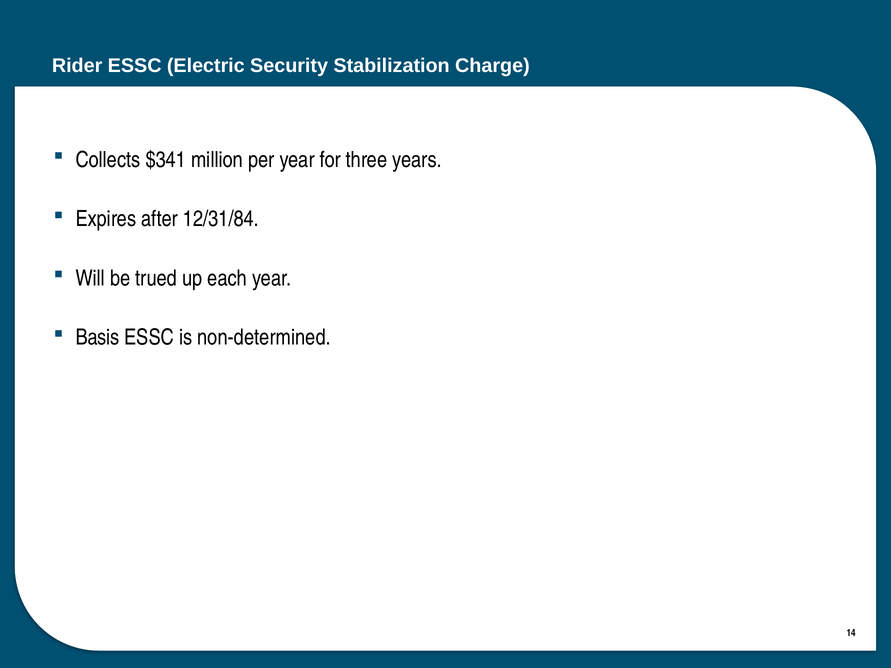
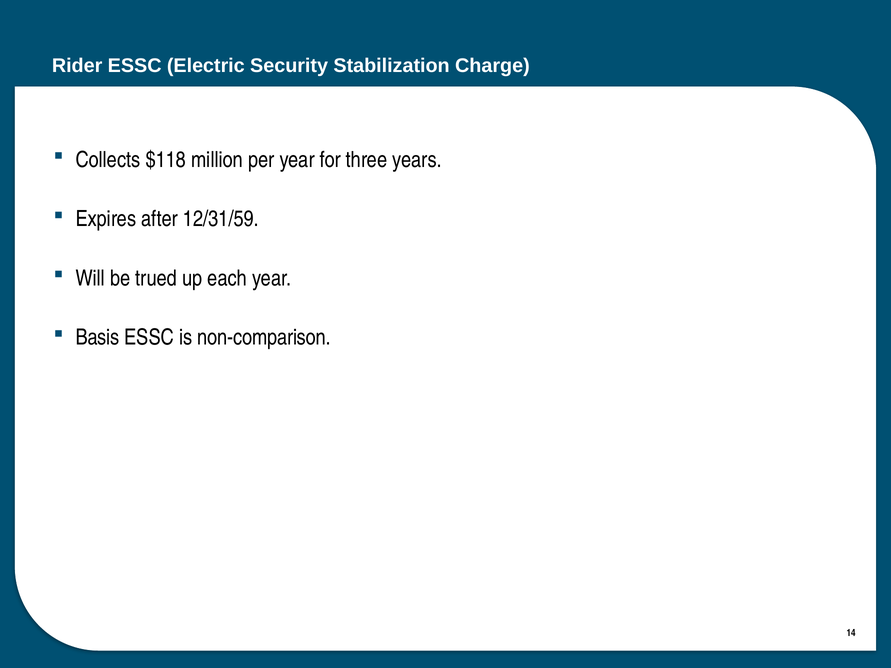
$341: $341 -> $118
12/31/84: 12/31/84 -> 12/31/59
non-determined: non-determined -> non-comparison
